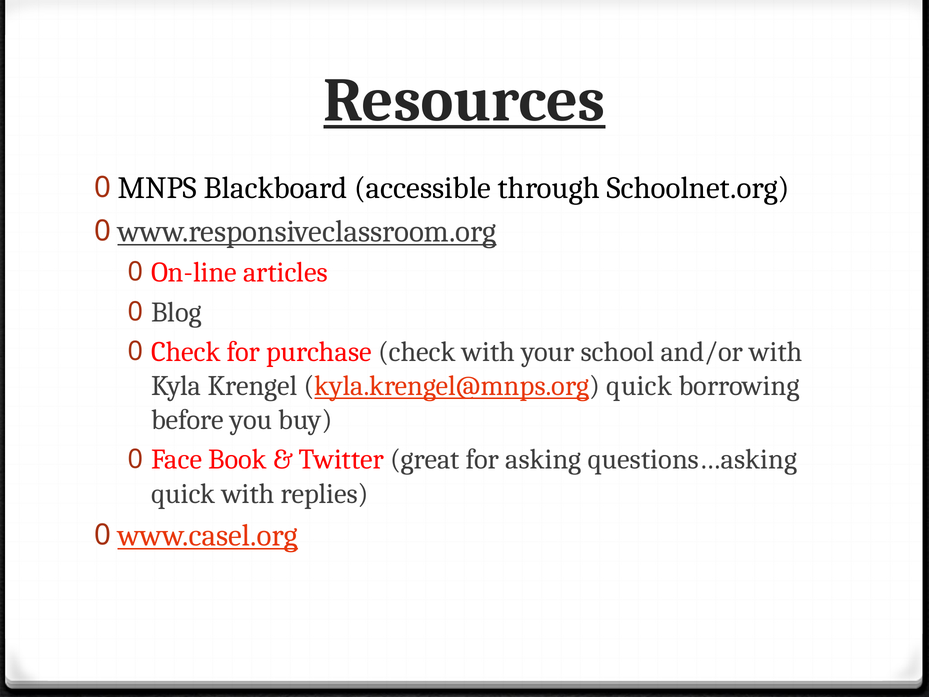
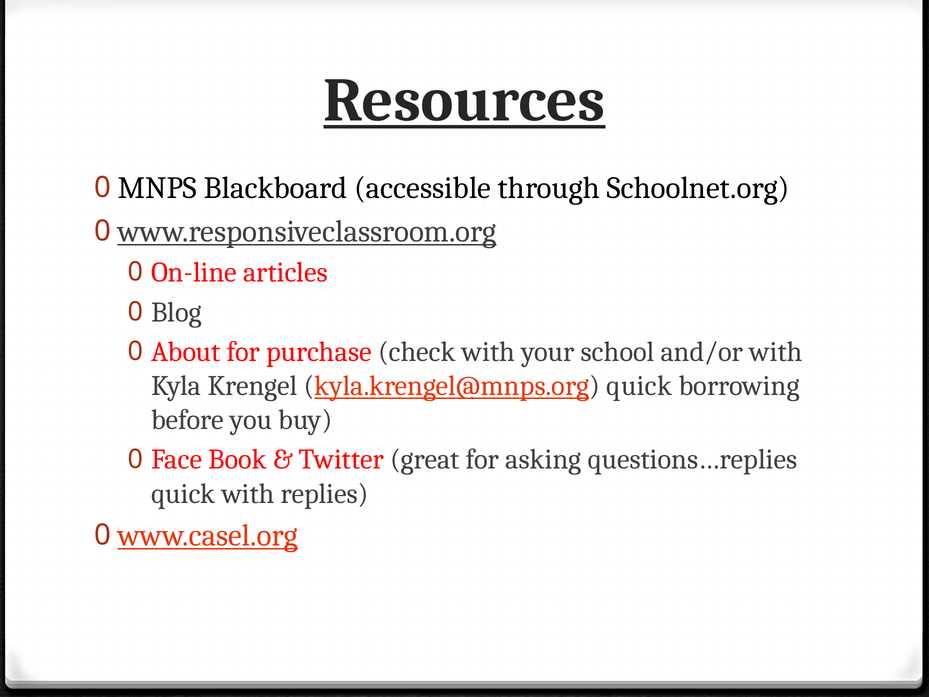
Check at (186, 352): Check -> About
questions…asking: questions…asking -> questions…replies
